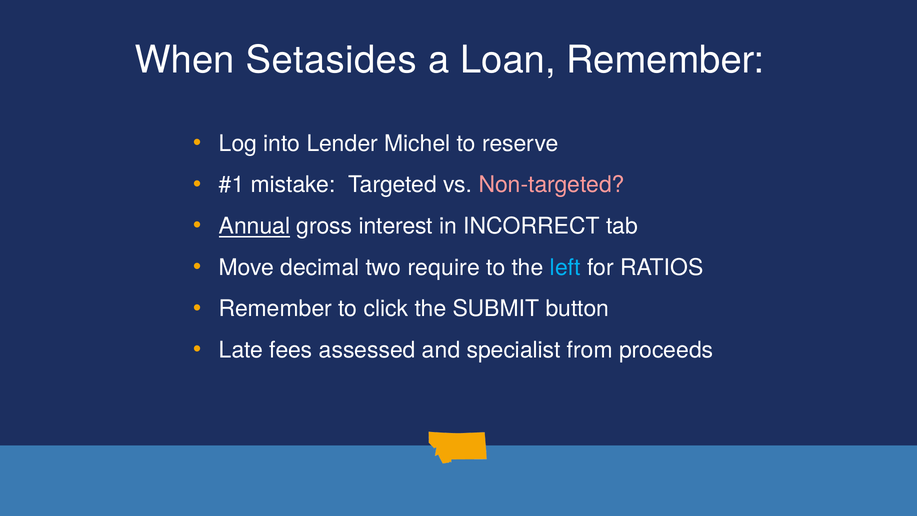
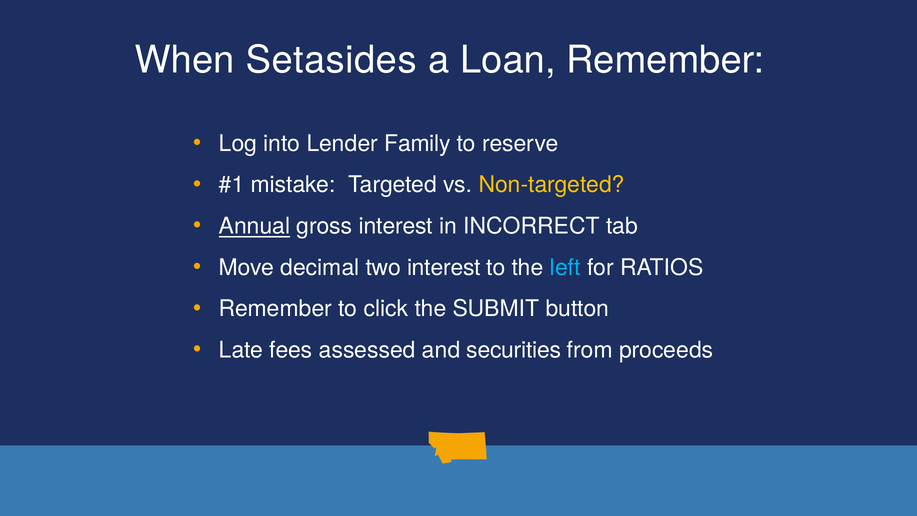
Michel: Michel -> Family
Non-targeted colour: pink -> yellow
two require: require -> interest
specialist: specialist -> securities
